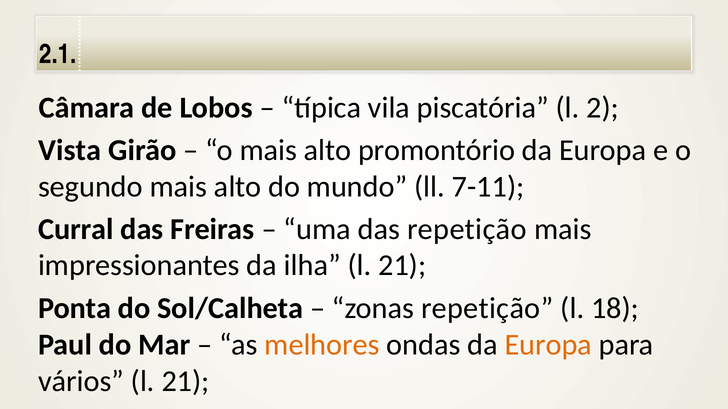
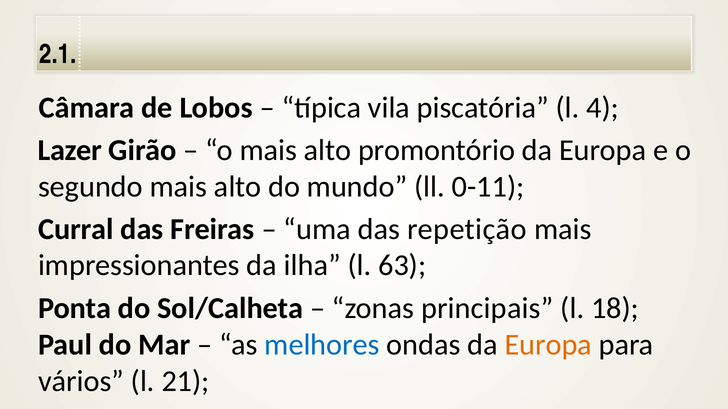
2: 2 -> 4
Vista: Vista -> Lazer
7-11: 7-11 -> 0-11
ilha l 21: 21 -> 63
zonas repetição: repetição -> principais
melhores colour: orange -> blue
